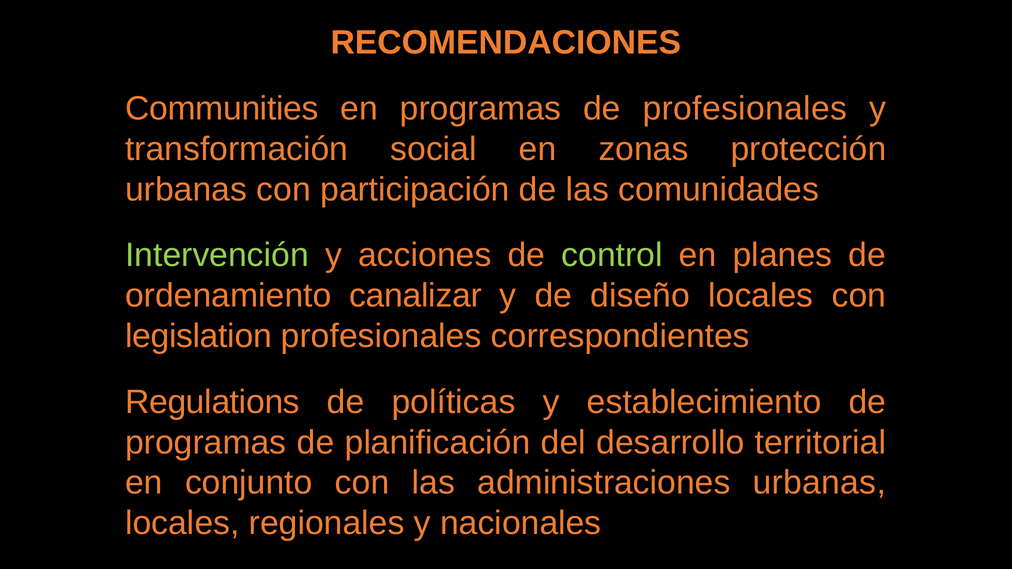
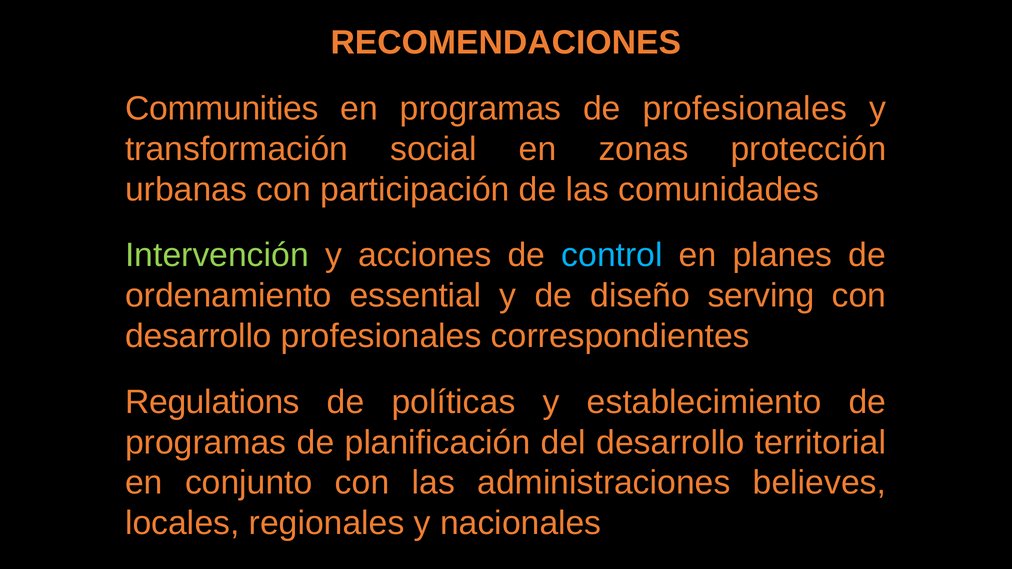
control colour: light green -> light blue
canalizar: canalizar -> essential
diseño locales: locales -> serving
legislation at (198, 336): legislation -> desarrollo
administraciones urbanas: urbanas -> believes
